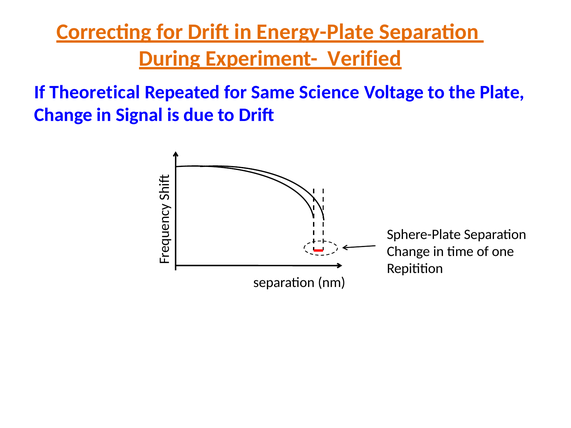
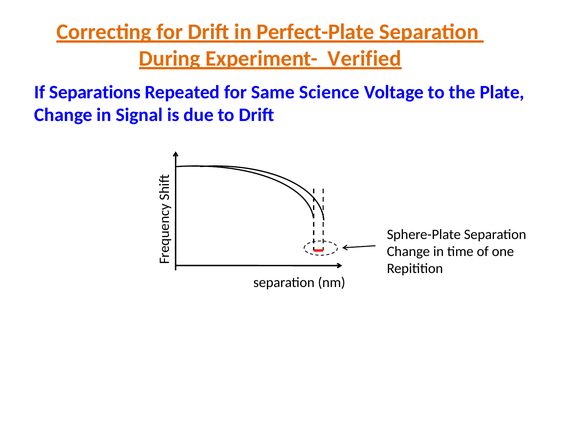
Energy-Plate: Energy-Plate -> Perfect-Plate
Theoretical: Theoretical -> Separations
